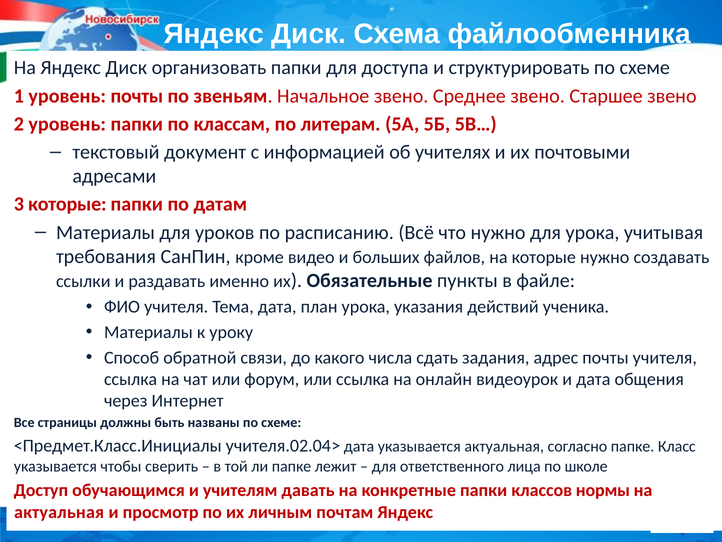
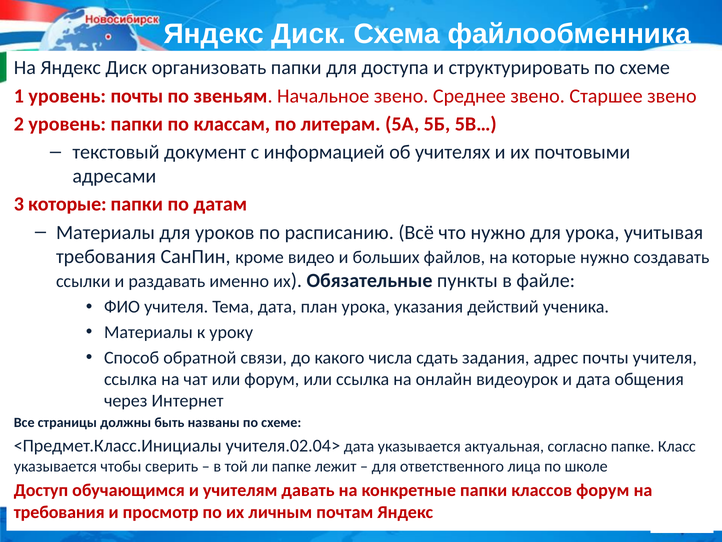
классов нормы: нормы -> форум
актуальная at (59, 512): актуальная -> требования
